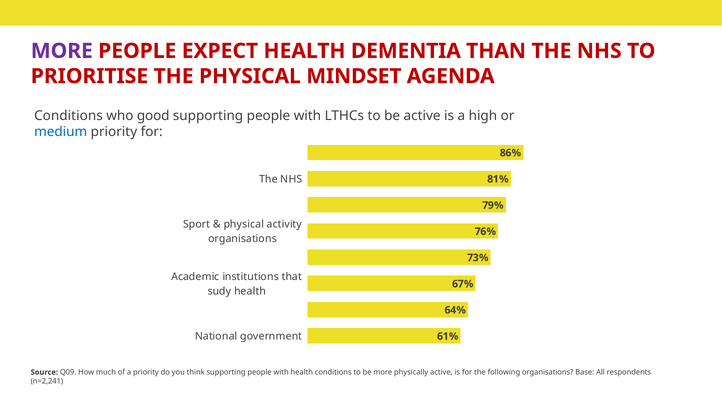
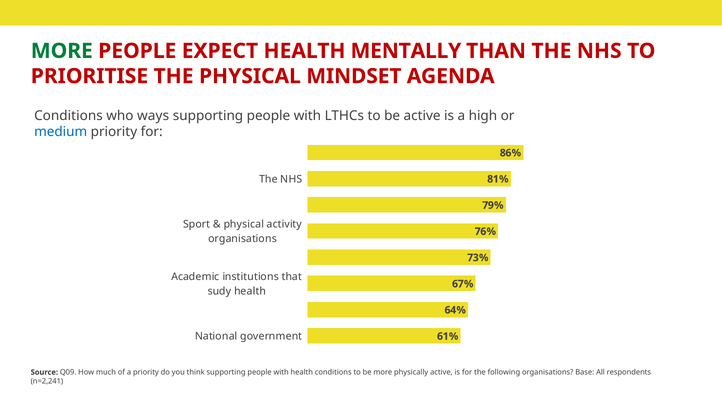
MORE at (62, 51) colour: purple -> green
DEMENTIA: DEMENTIA -> MENTALLY
good: good -> ways
